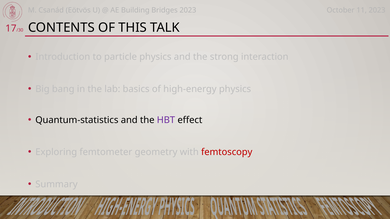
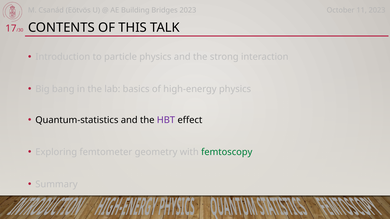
femtoscopy colour: red -> green
